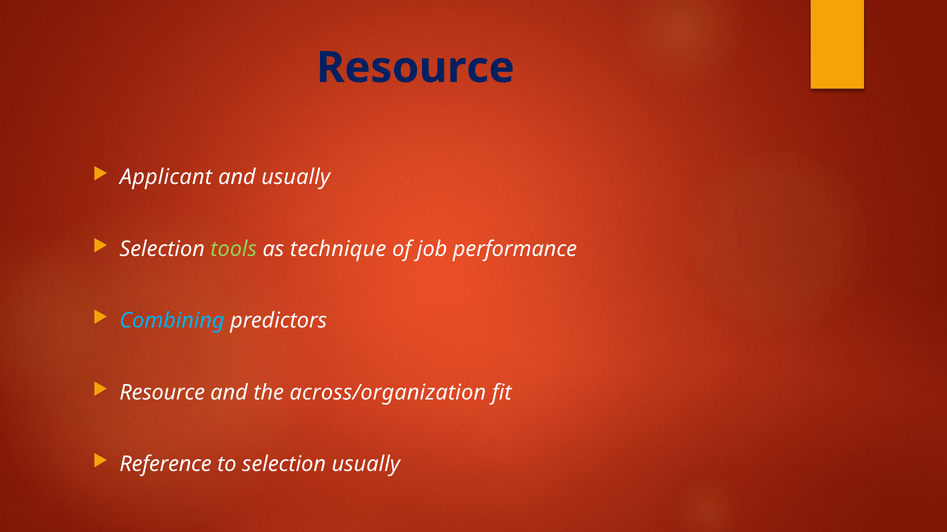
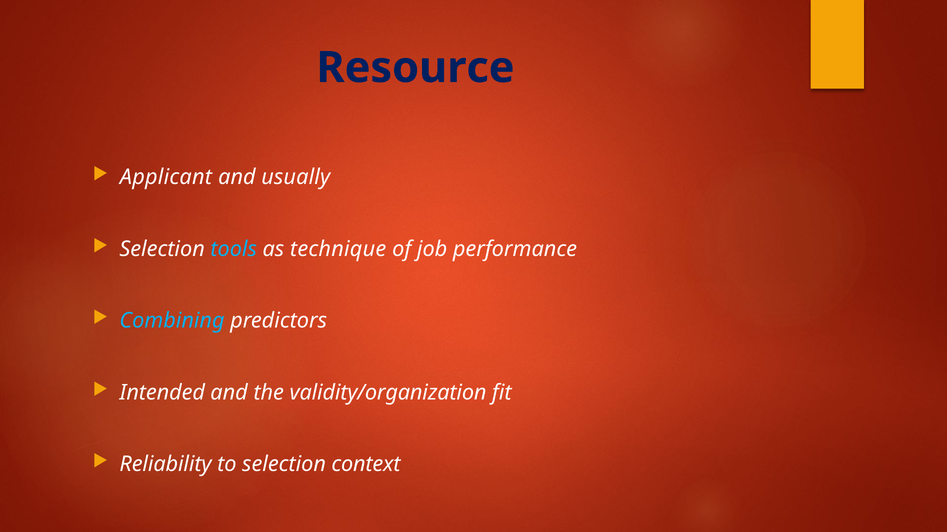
tools colour: light green -> light blue
Resource at (162, 393): Resource -> Intended
across/organization: across/organization -> validity/organization
Reference: Reference -> Reliability
selection usually: usually -> context
